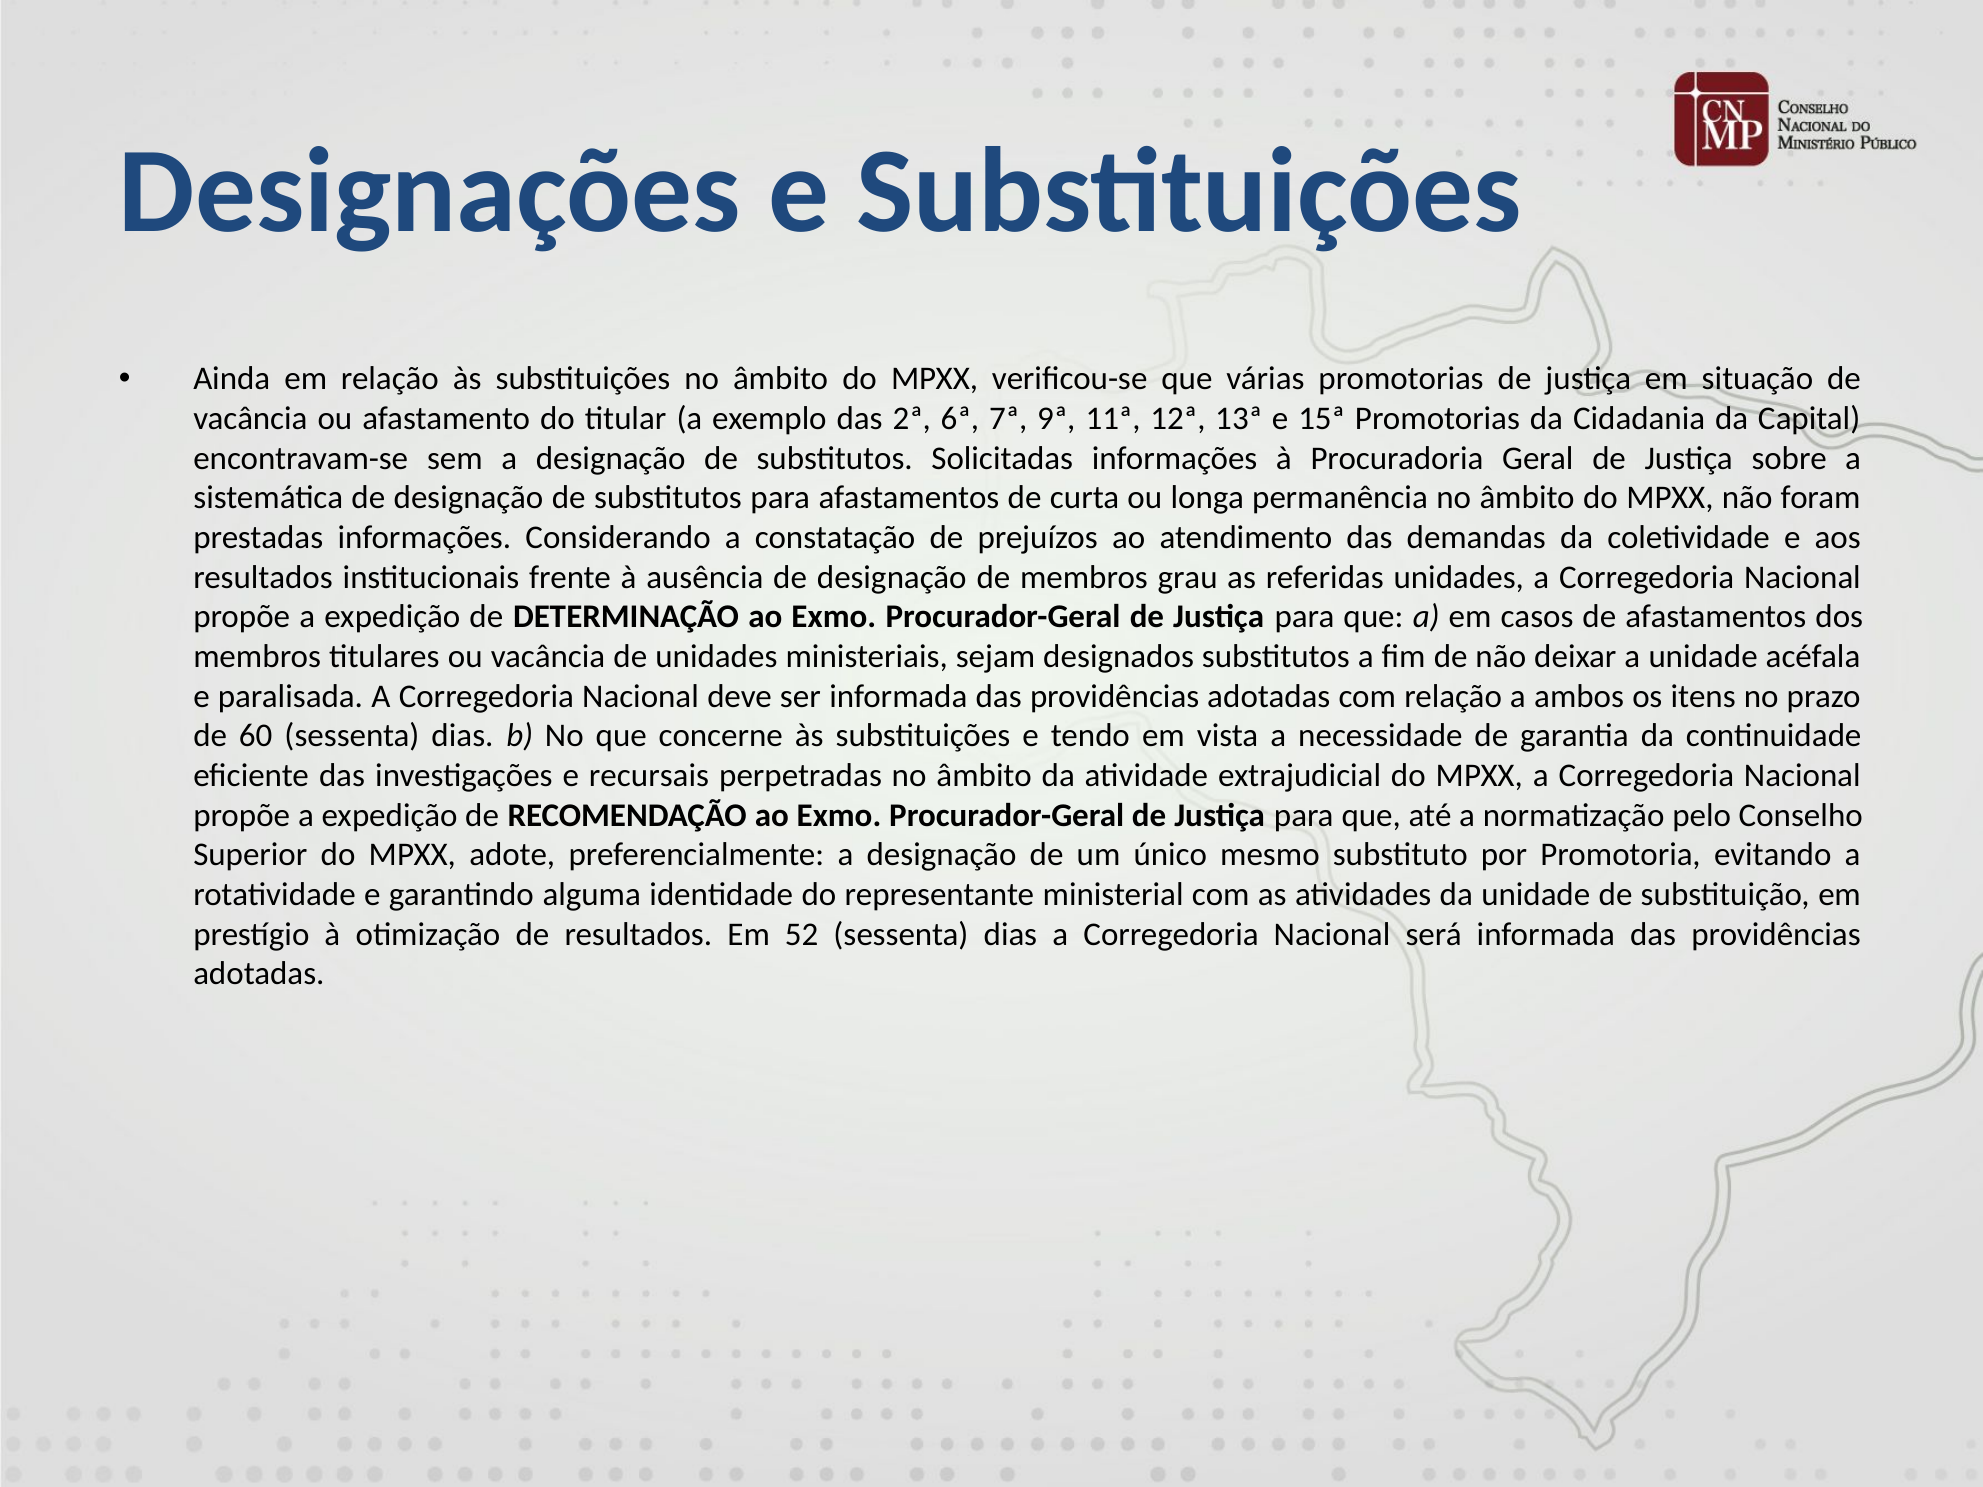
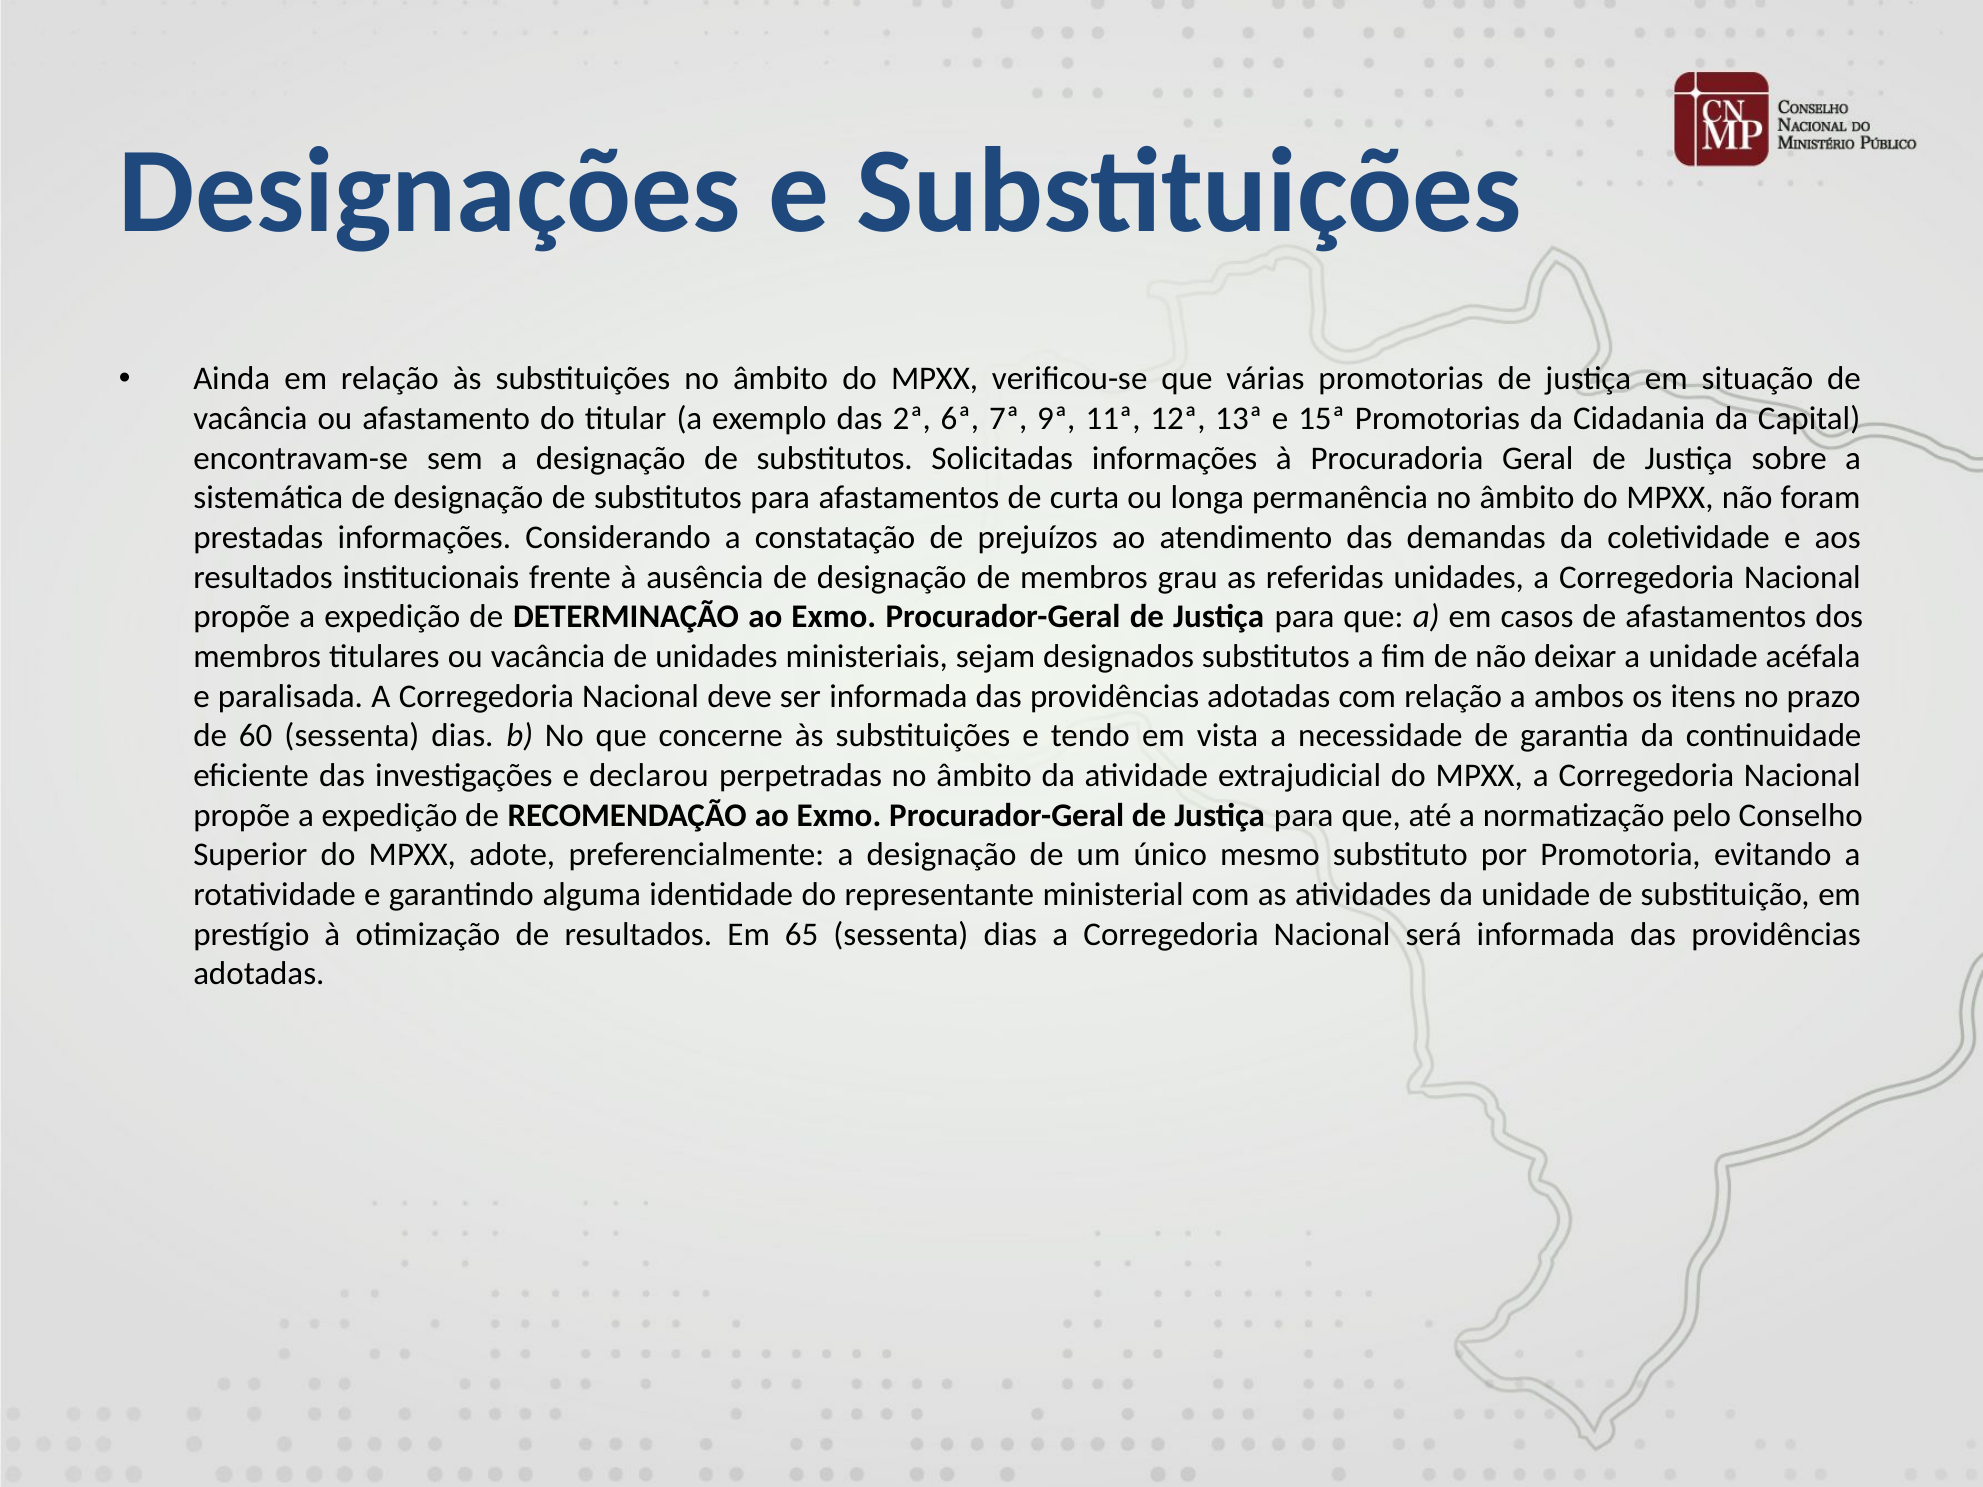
recursais: recursais -> declarou
52: 52 -> 65
